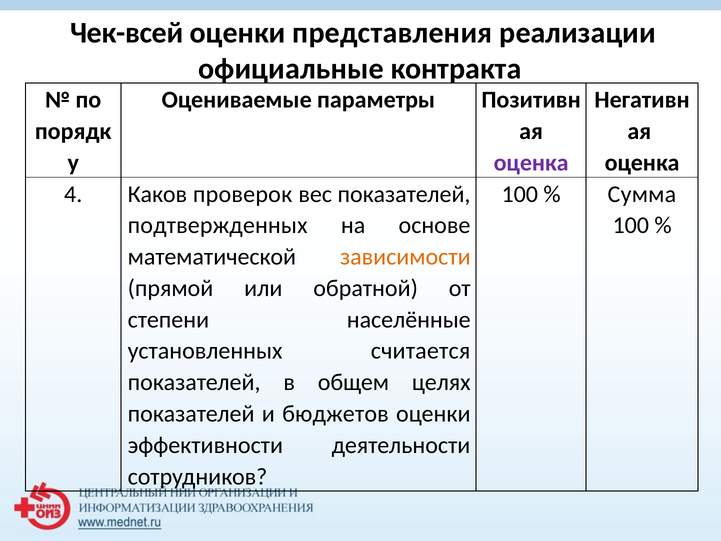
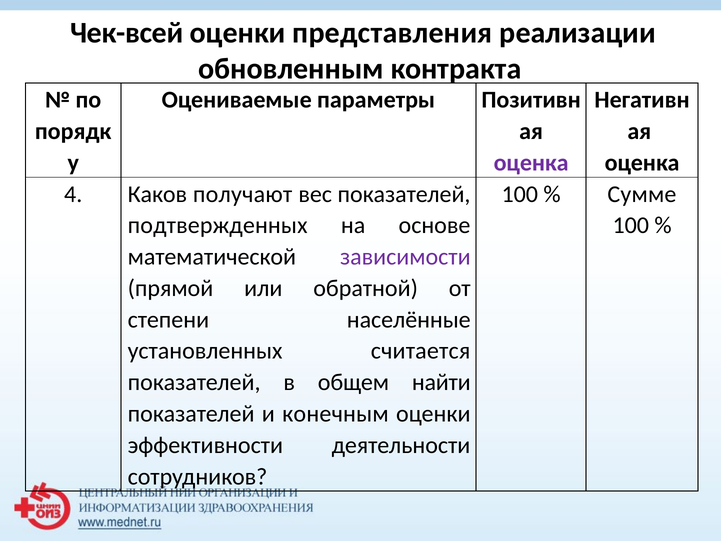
официальные: официальные -> обновленным
проверок: проверок -> получают
Сумма: Сумма -> Сумме
зависимости colour: orange -> purple
целях: целях -> найти
бюджетов: бюджетов -> конечным
